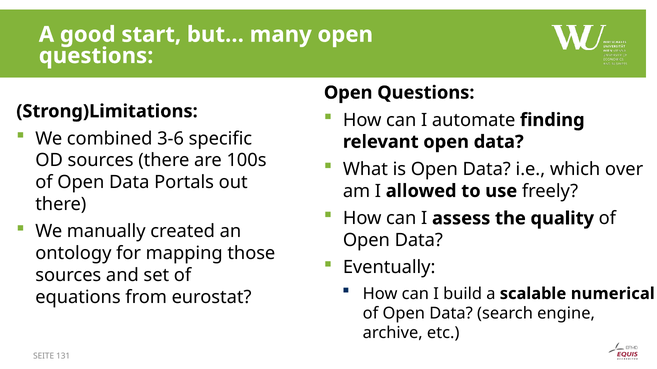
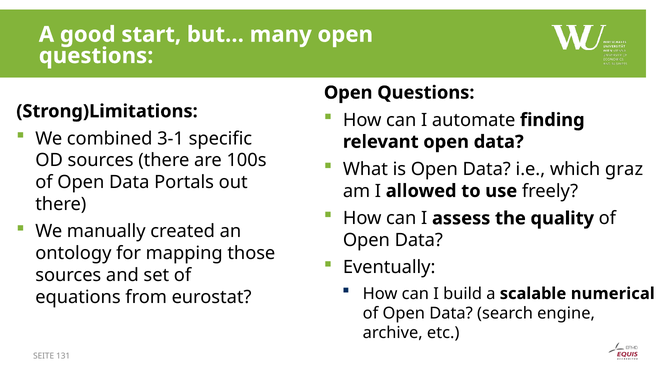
3-6: 3-6 -> 3-1
over: over -> graz
